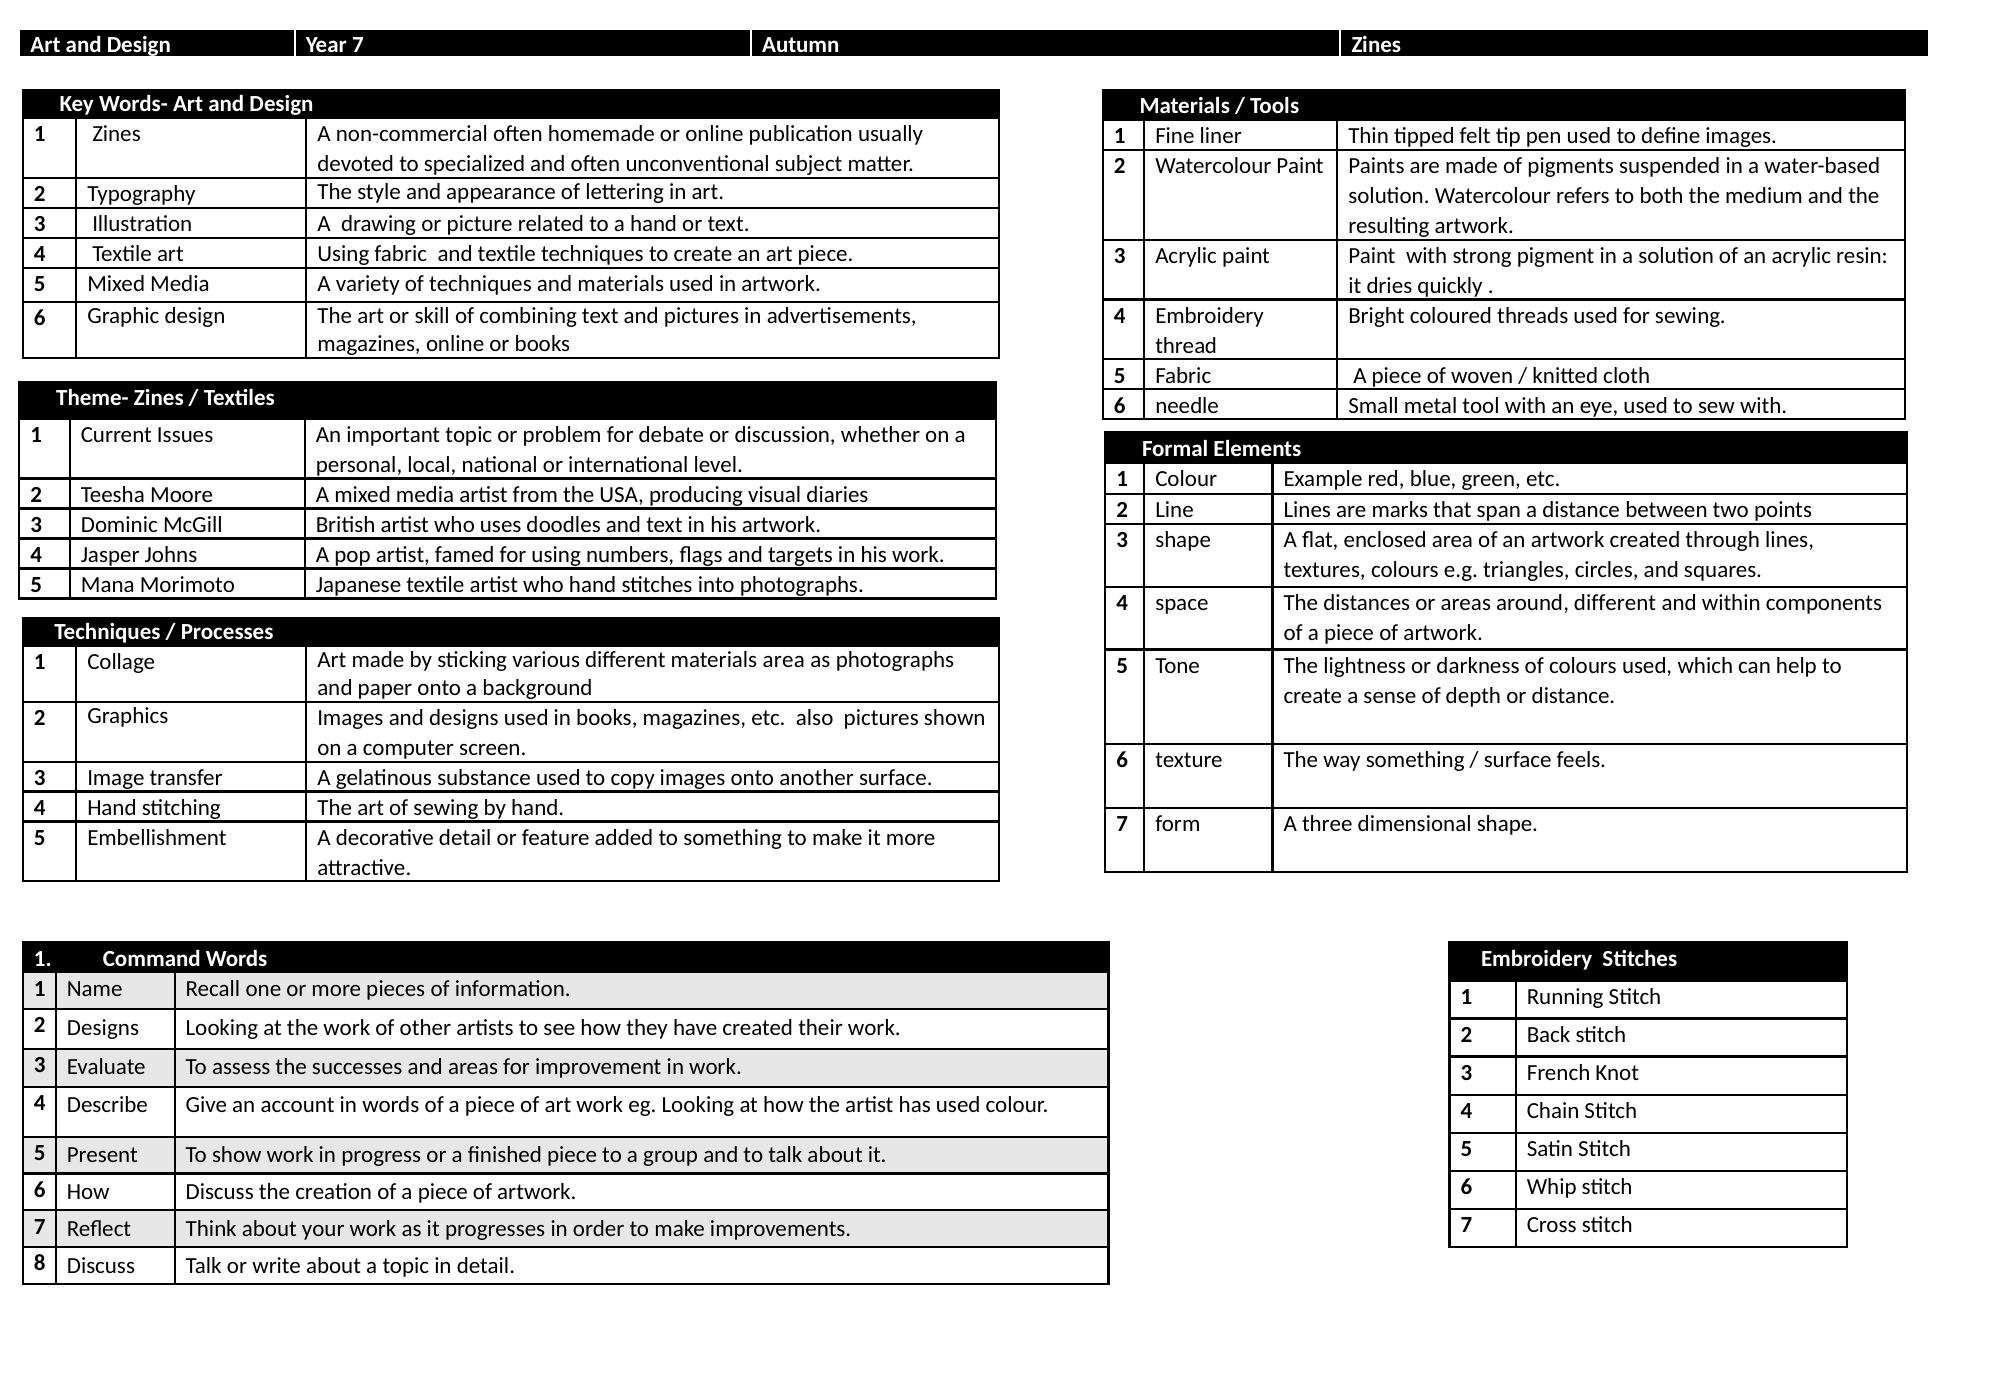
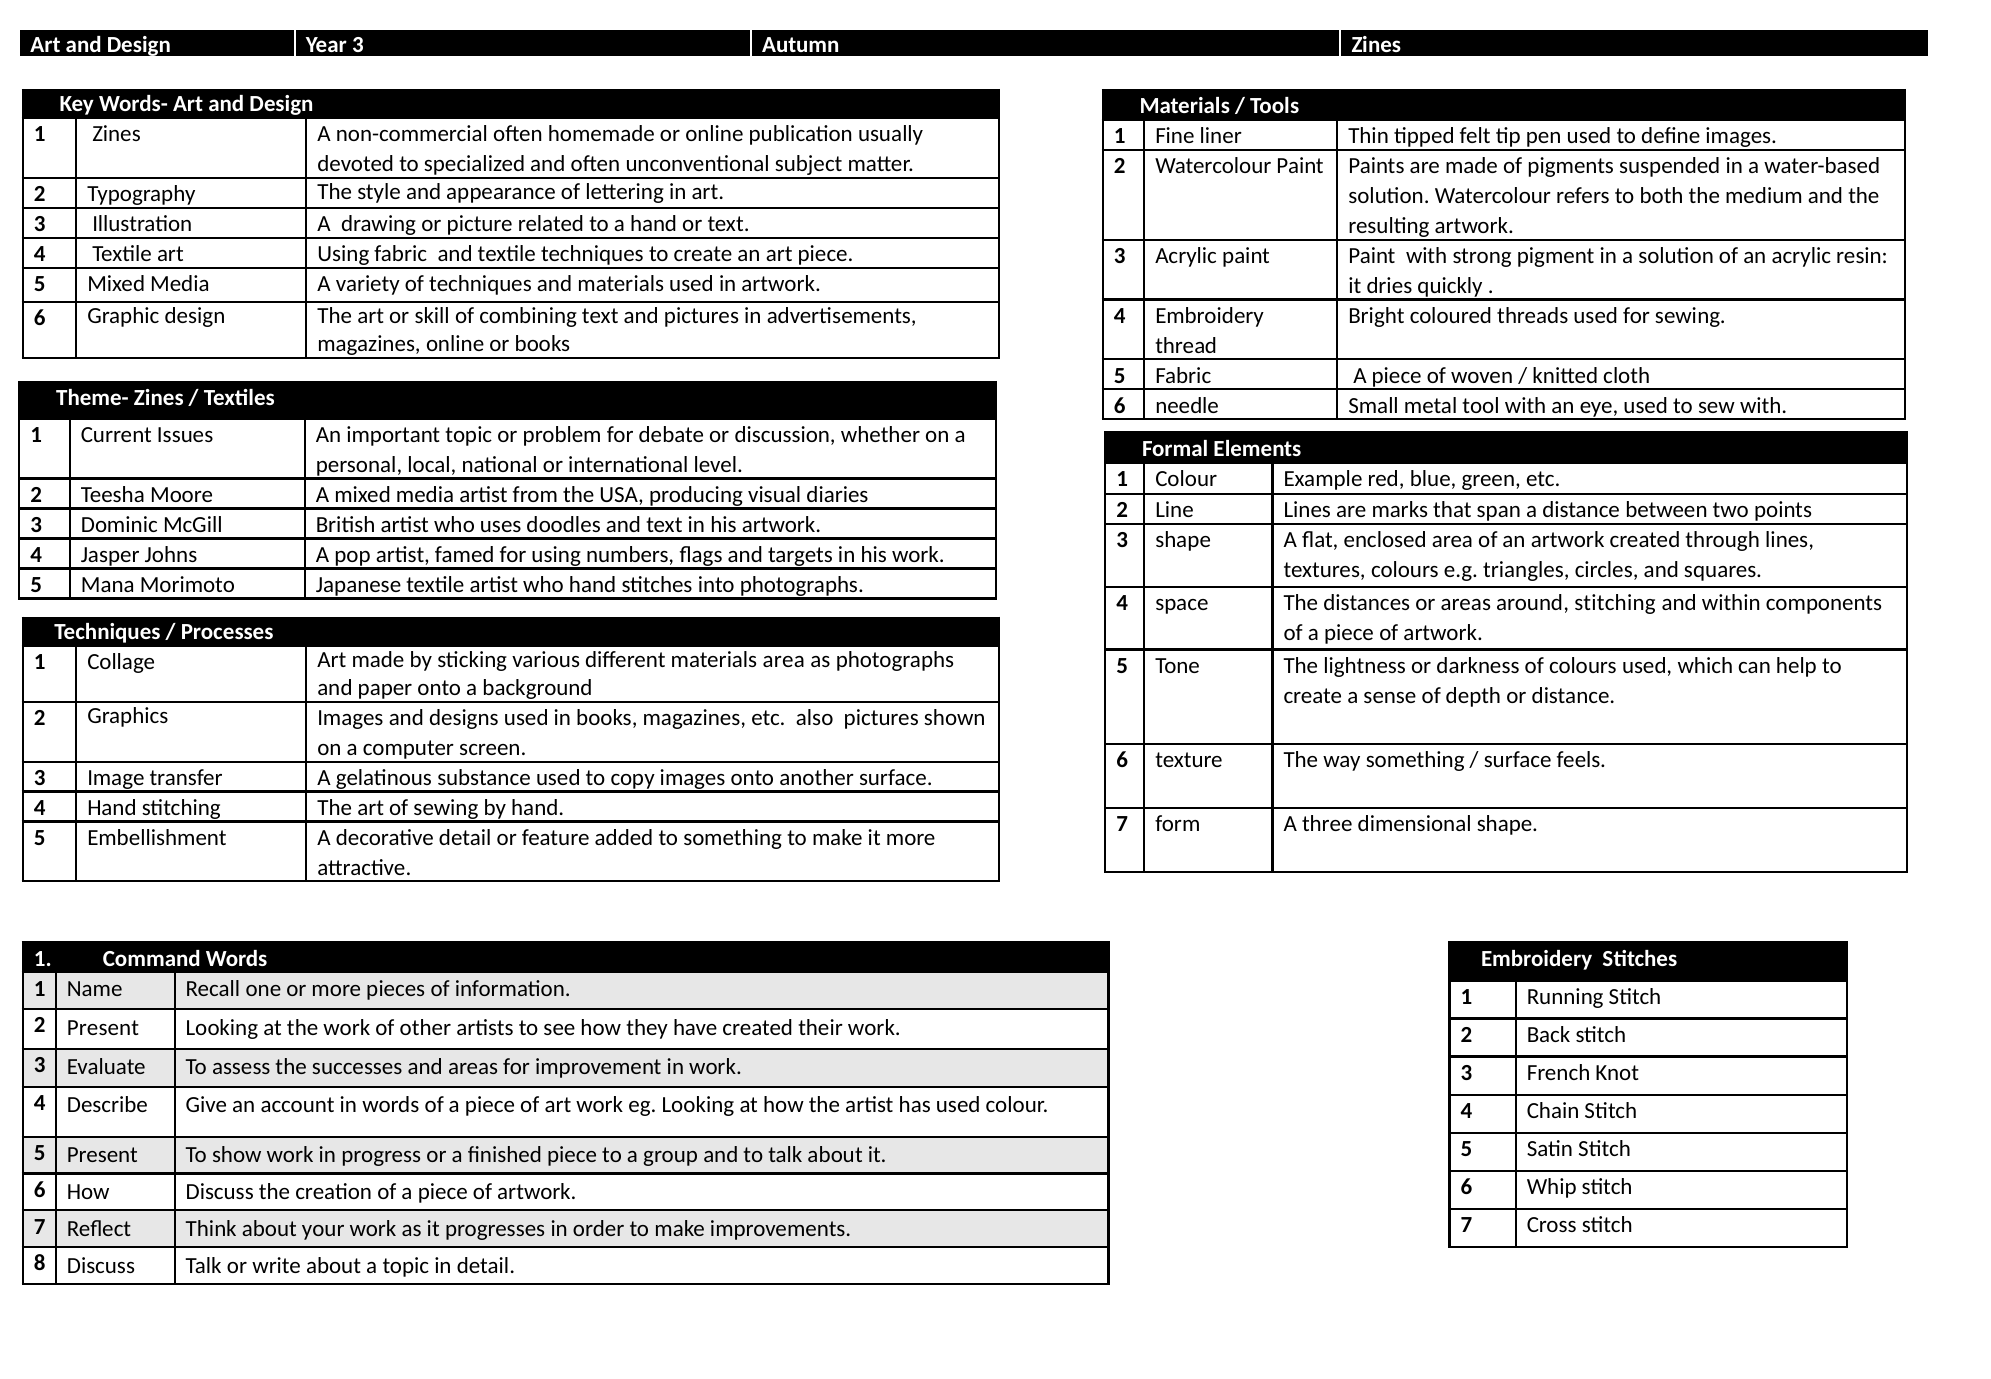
Year 7: 7 -> 3
around different: different -> stitching
2 Designs: Designs -> Present
